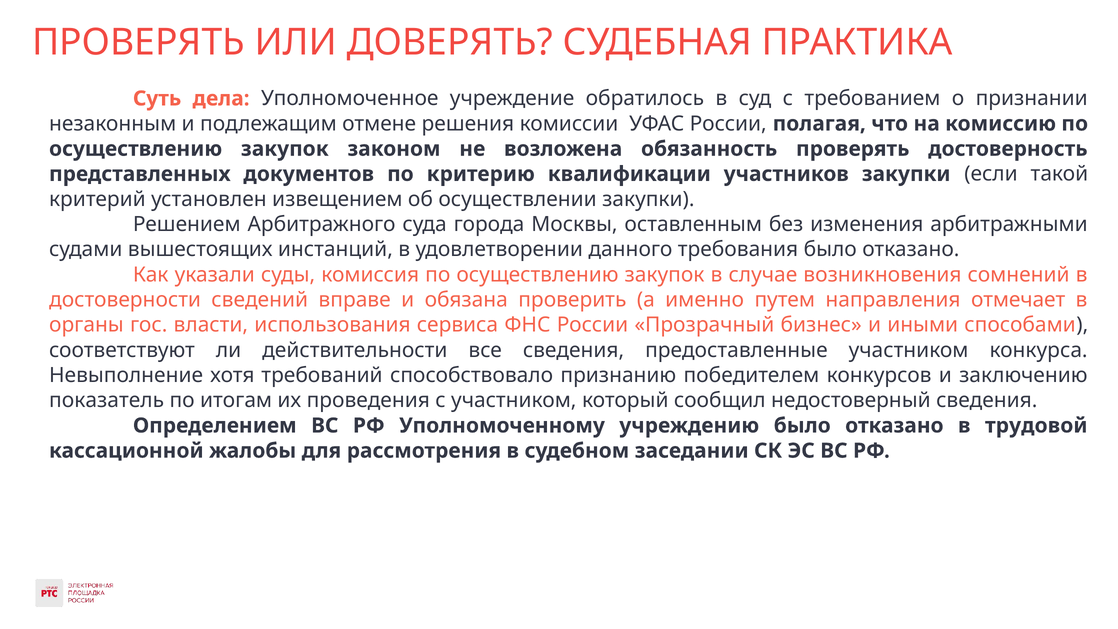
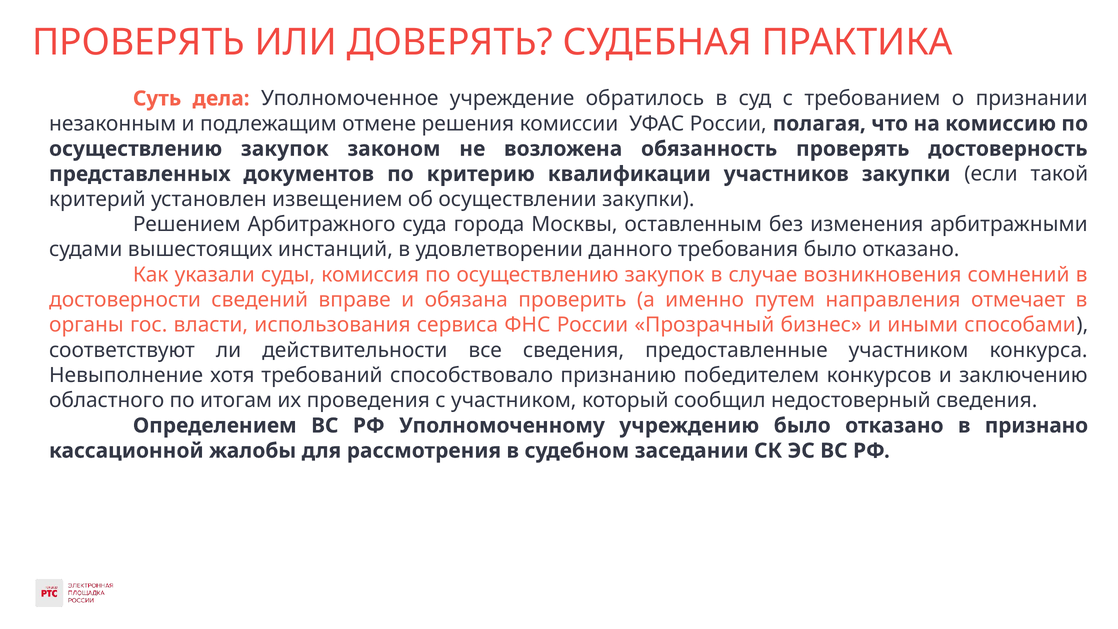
показатель: показатель -> областного
трудовой: трудовой -> признано
